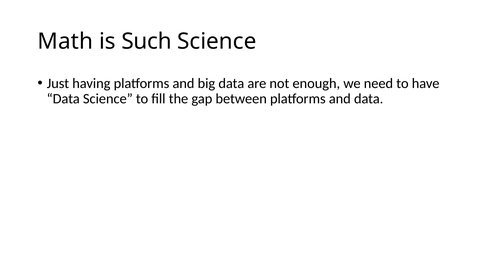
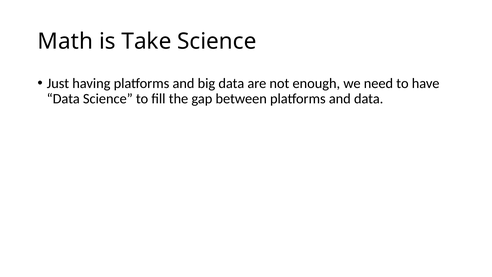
Such: Such -> Take
